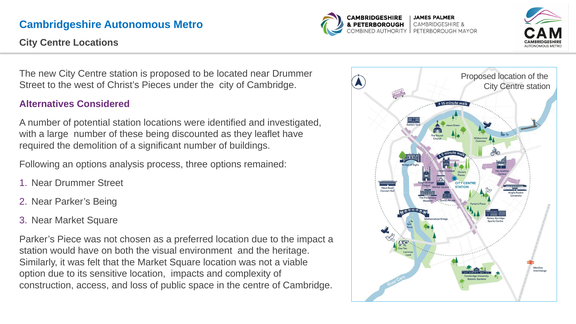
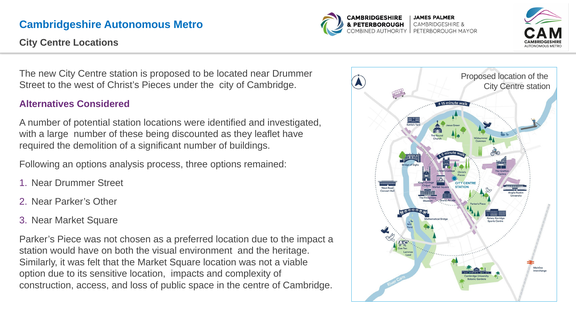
Parker’s Being: Being -> Other
